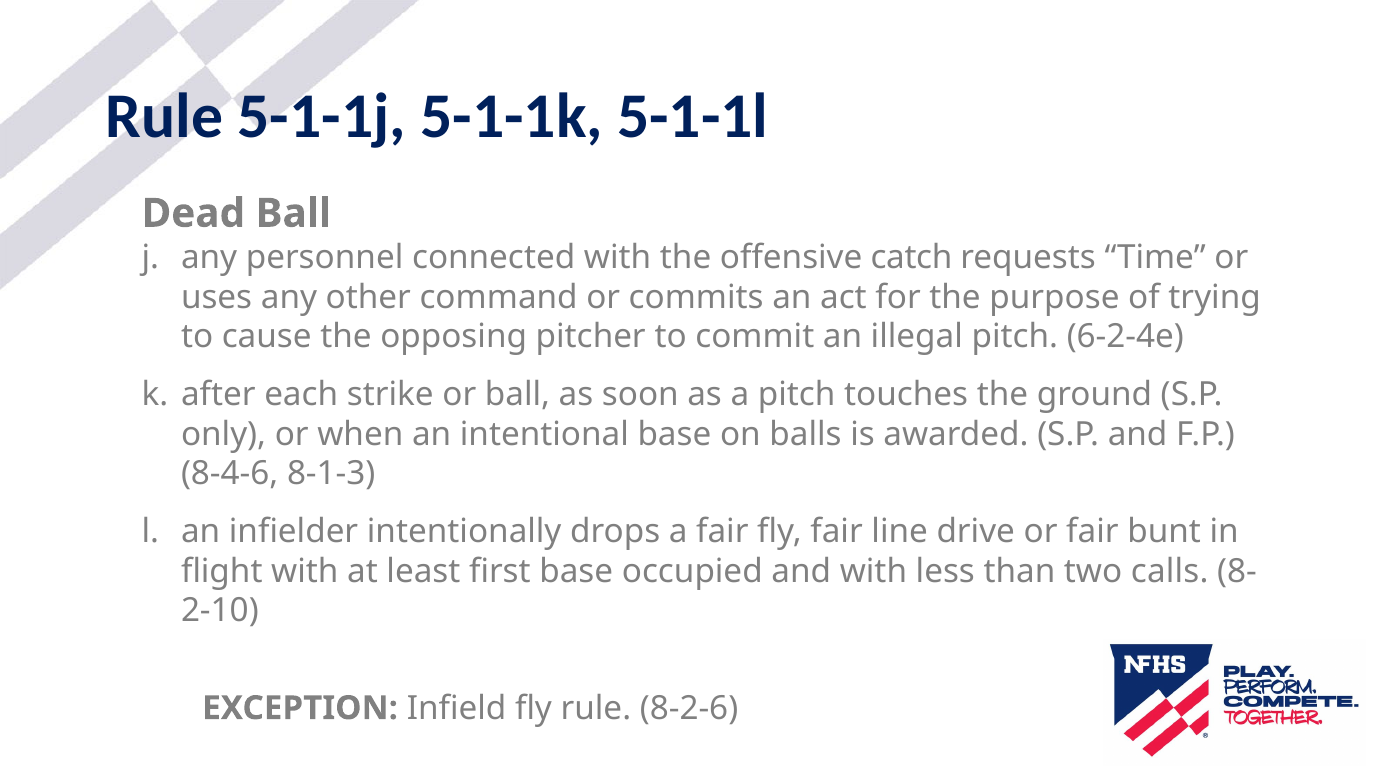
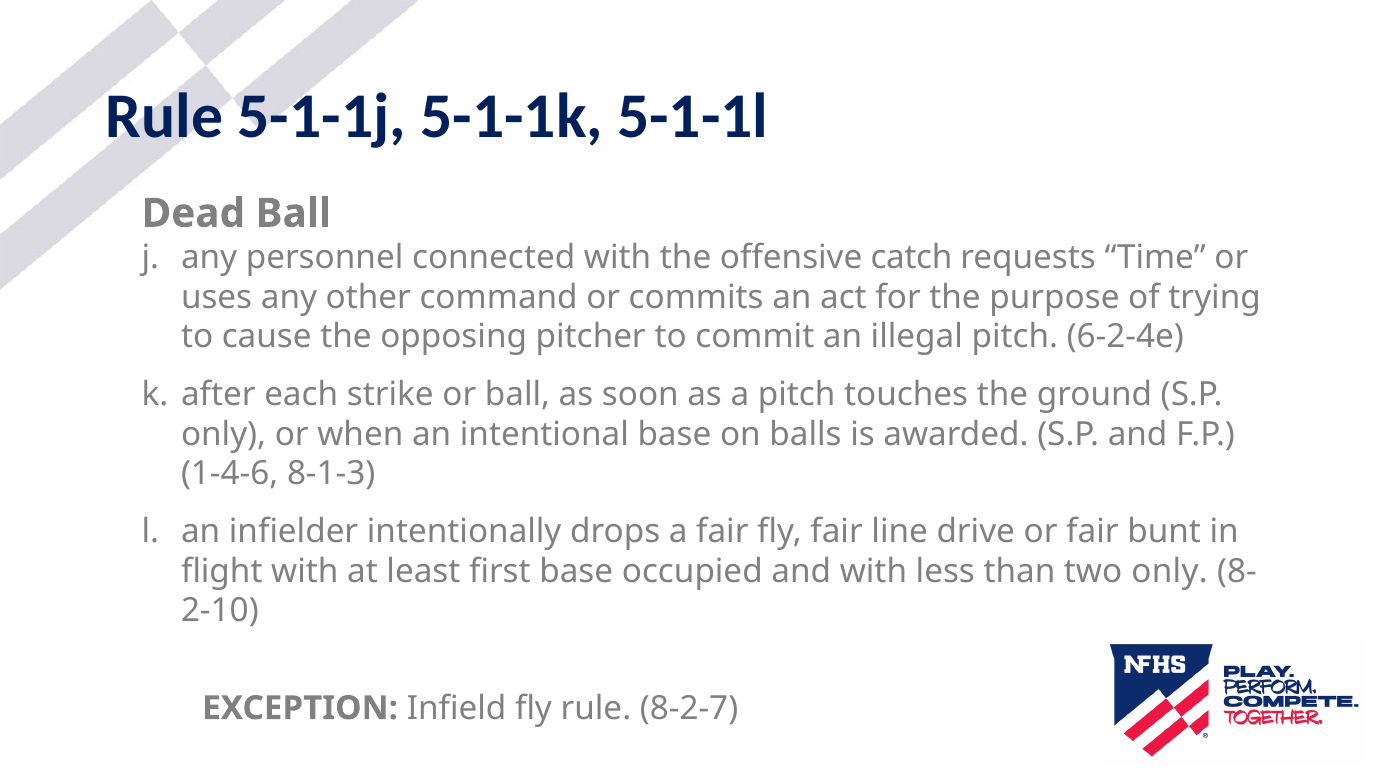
8-4-6: 8-4-6 -> 1-4-6
two calls: calls -> only
8-2-6: 8-2-6 -> 8-2-7
